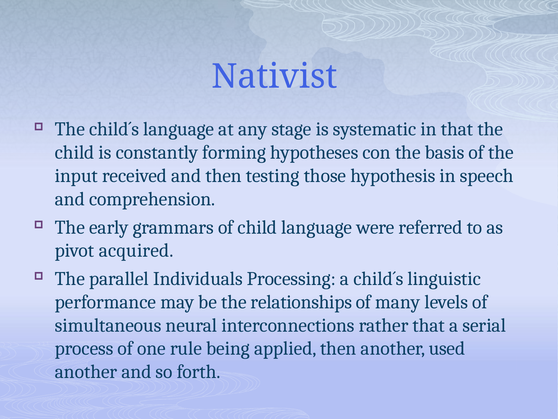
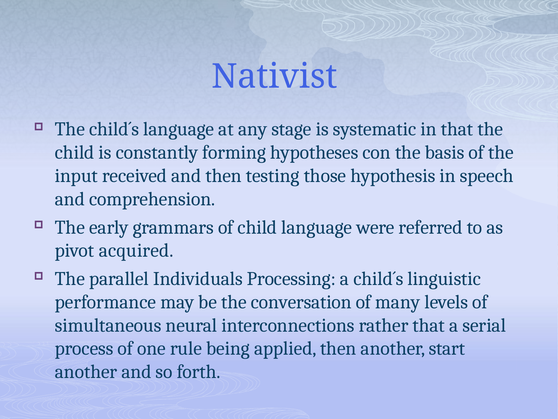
relationships: relationships -> conversation
used: used -> start
